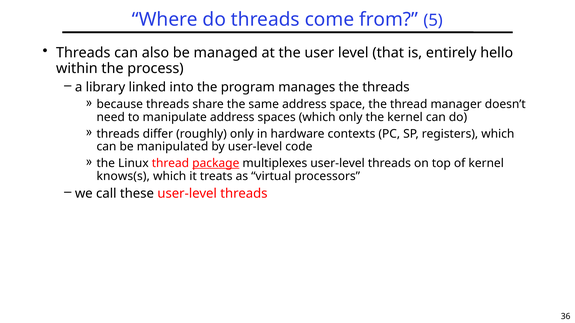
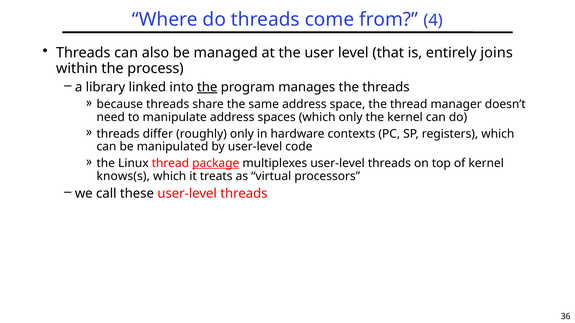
5: 5 -> 4
hello: hello -> joins
the at (207, 87) underline: none -> present
